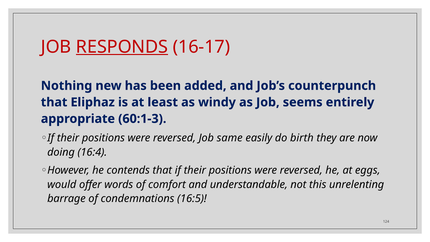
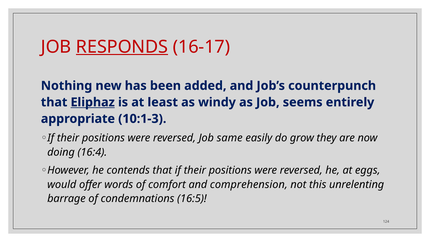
Eliphaz underline: none -> present
60:1-3: 60:1-3 -> 10:1-3
birth: birth -> grow
understandable: understandable -> comprehension
